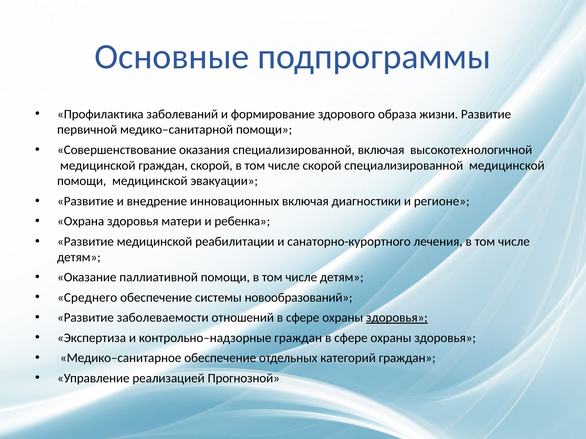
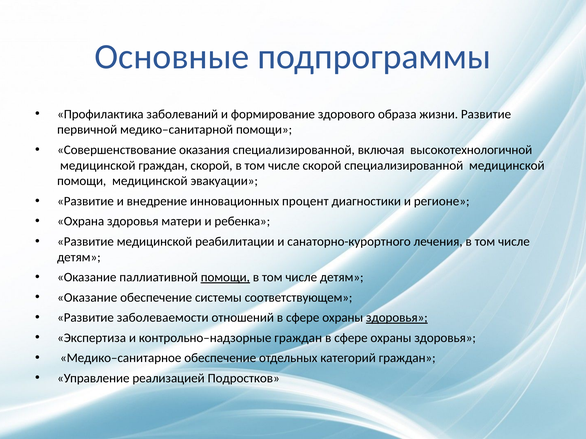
инновационных включая: включая -> процент
помощи at (225, 278) underline: none -> present
Среднего at (87, 298): Среднего -> Оказание
новообразований: новообразований -> соответствующем
Прогнозной: Прогнозной -> Подростков
